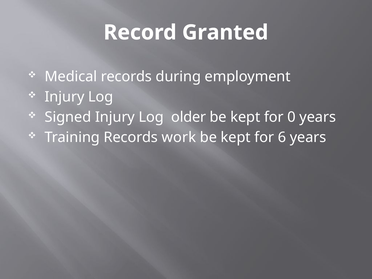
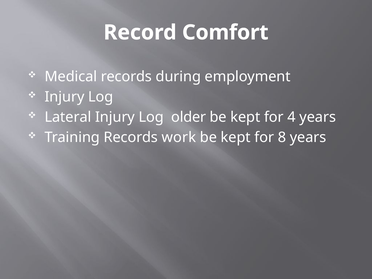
Granted: Granted -> Comfort
Signed: Signed -> Lateral
0: 0 -> 4
6: 6 -> 8
